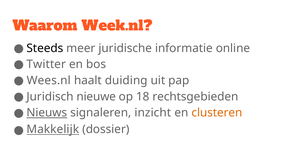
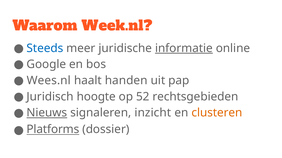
Steeds colour: black -> blue
informatie underline: none -> present
Twitter: Twitter -> Google
duiding: duiding -> handen
nieuwe: nieuwe -> hoogte
18: 18 -> 52
Makkelijk: Makkelijk -> Platforms
